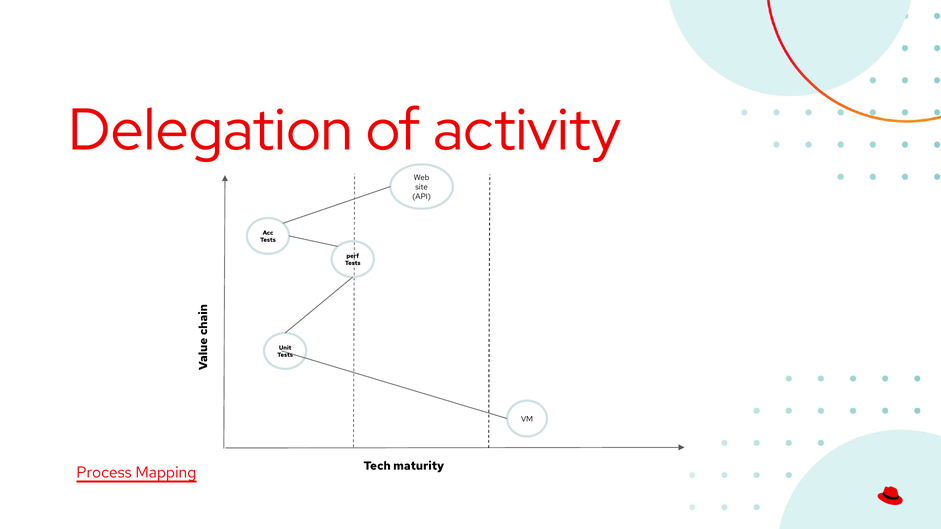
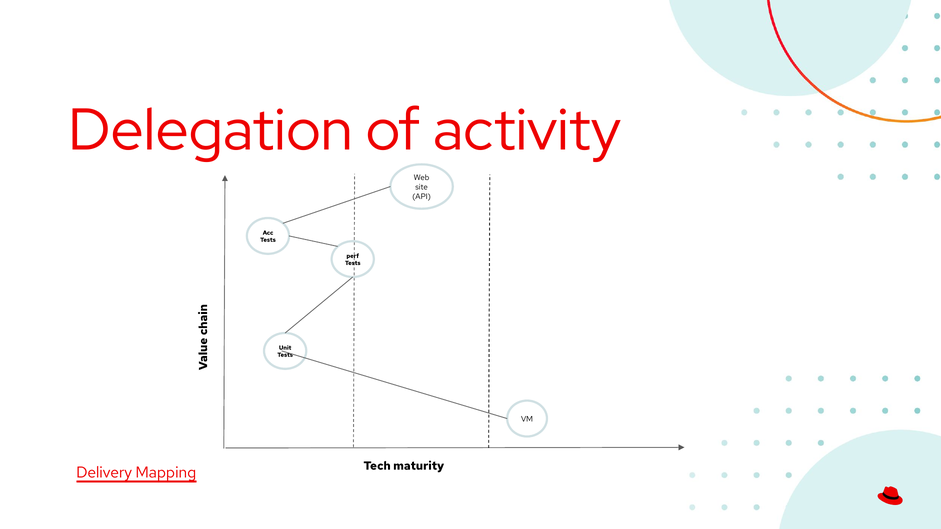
Process: Process -> Delivery
